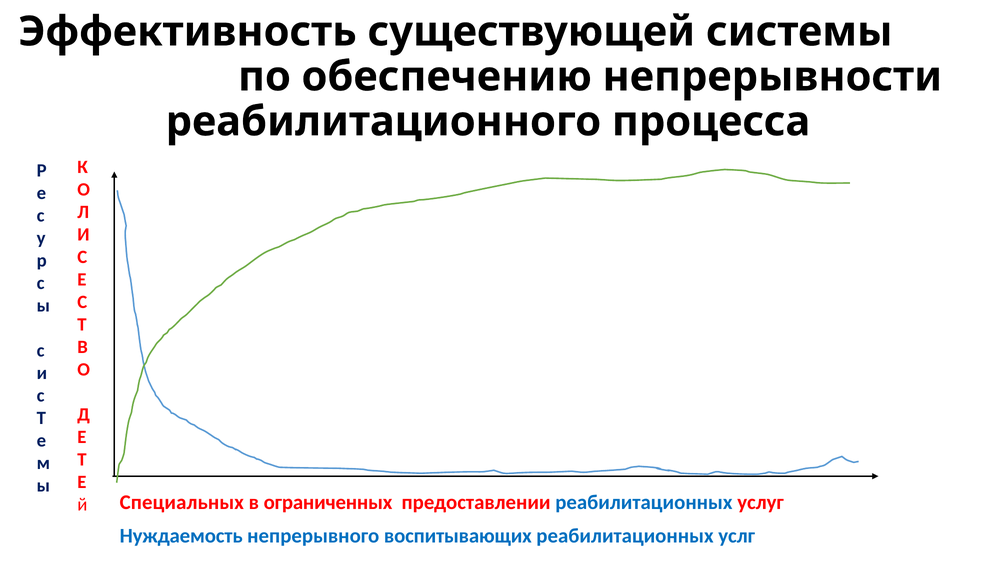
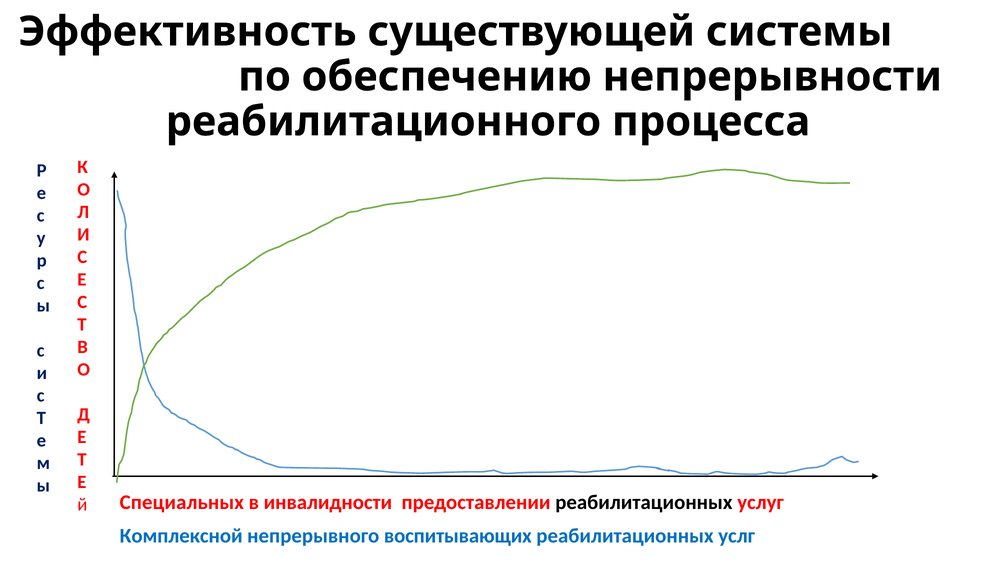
ограниченных: ограниченных -> инвалидности
реабилитационных at (644, 502) colour: blue -> black
Нуждаемость: Нуждаемость -> Комплексной
